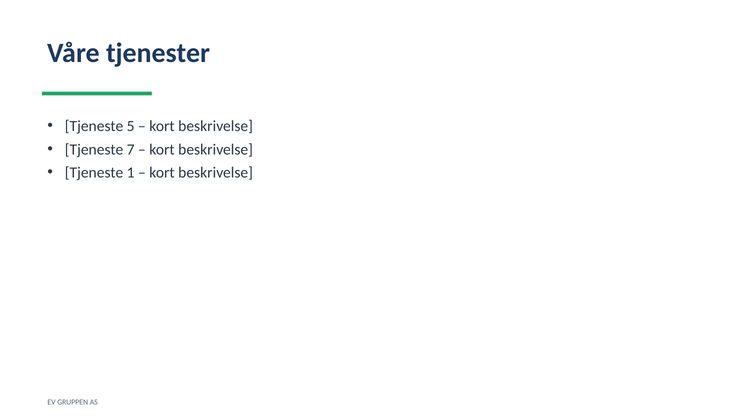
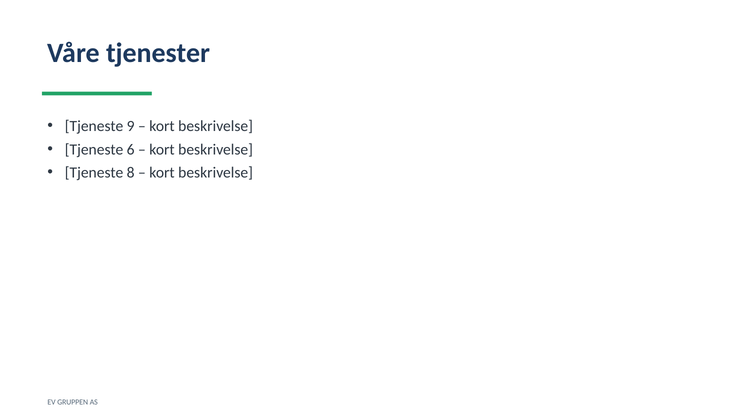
5: 5 -> 9
7: 7 -> 6
1: 1 -> 8
